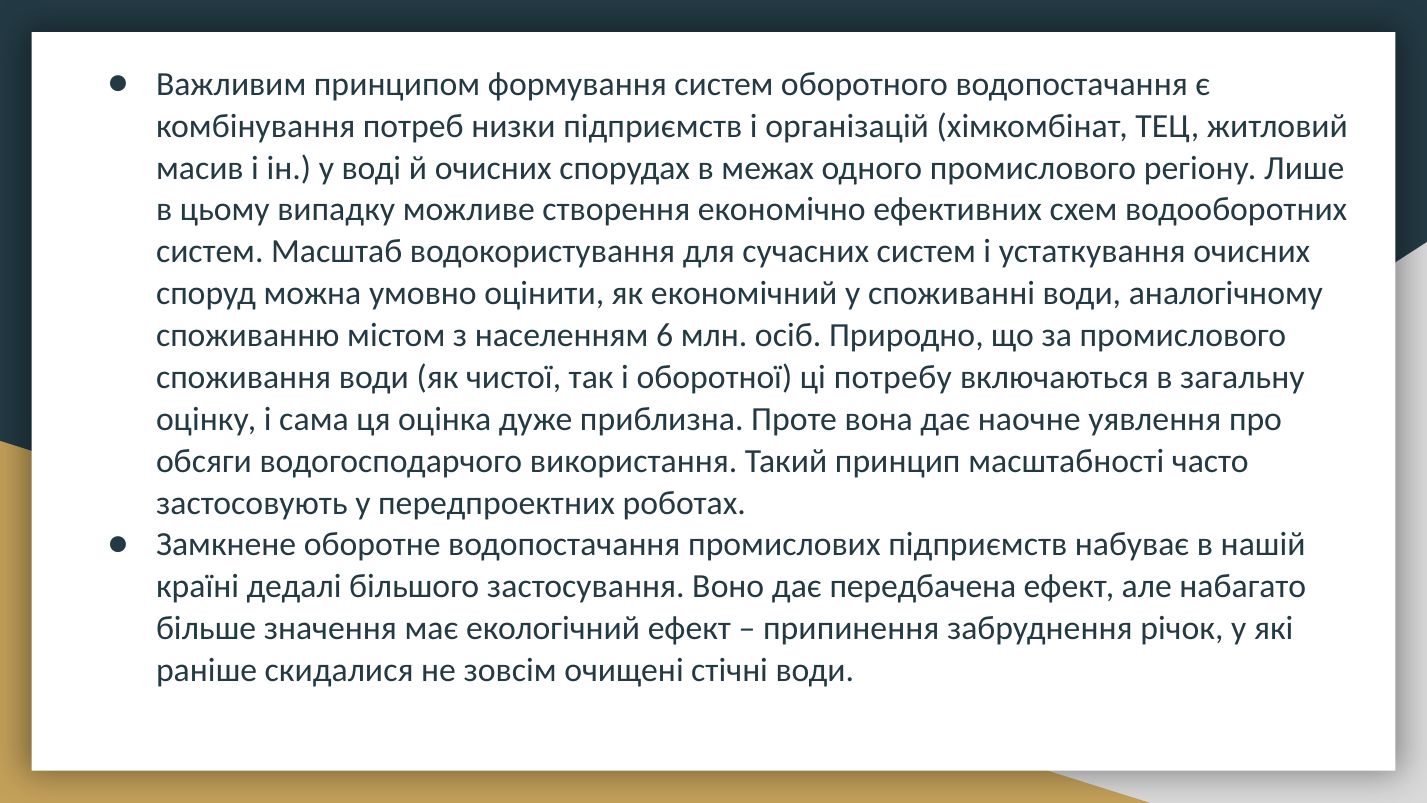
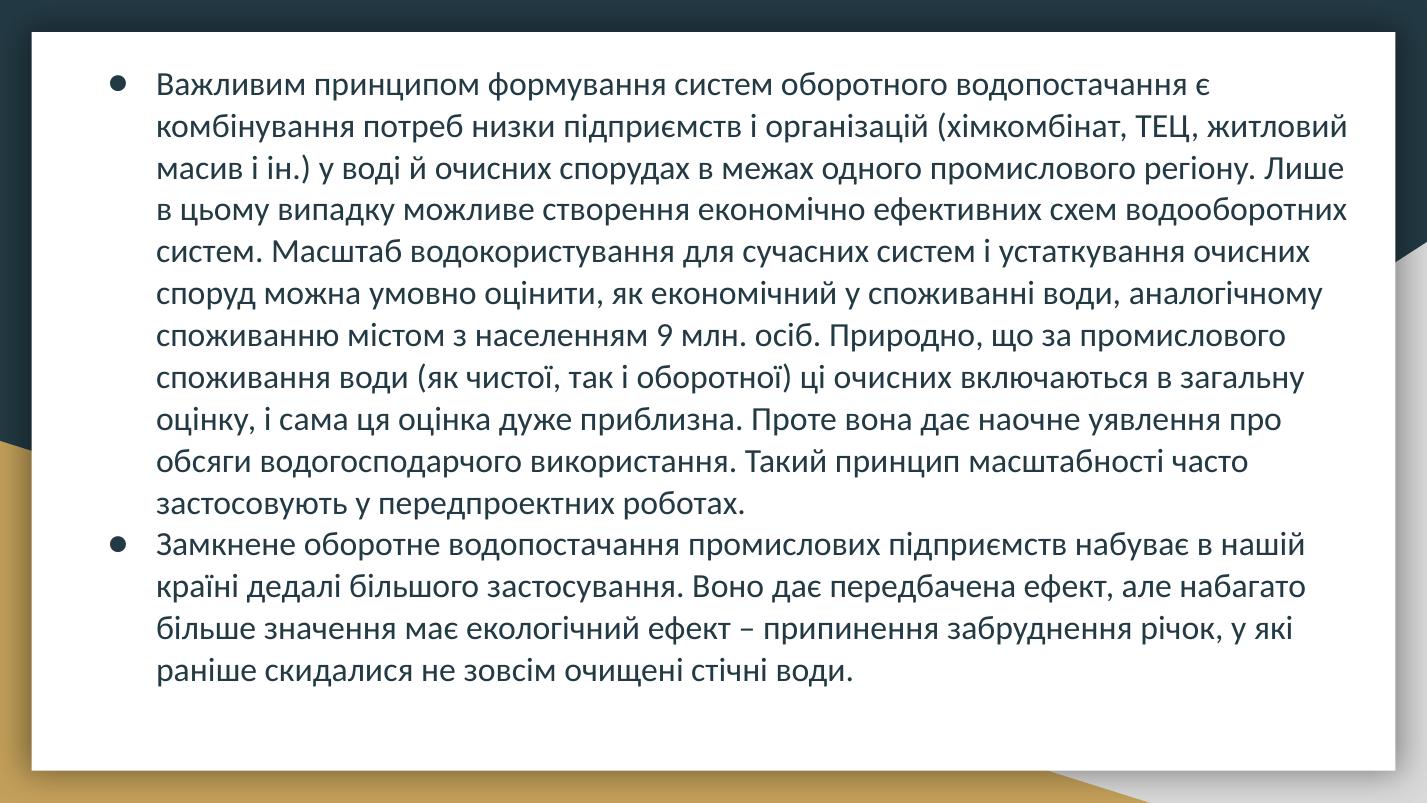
6: 6 -> 9
ці потребу: потребу -> очисних
